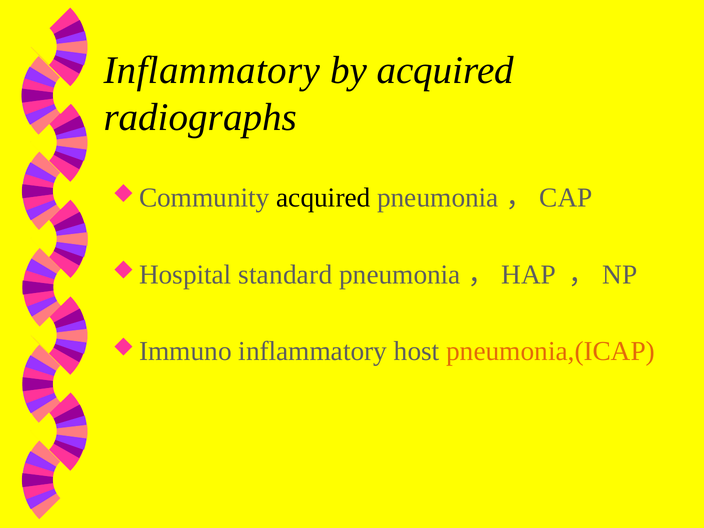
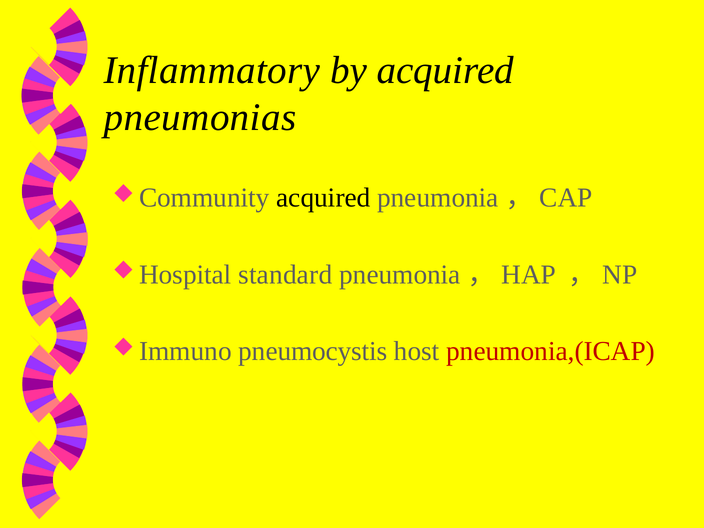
radiographs: radiographs -> pneumonias
inflammatory at (313, 351): inflammatory -> pneumocystis
pneumonia,(ICAP colour: orange -> red
